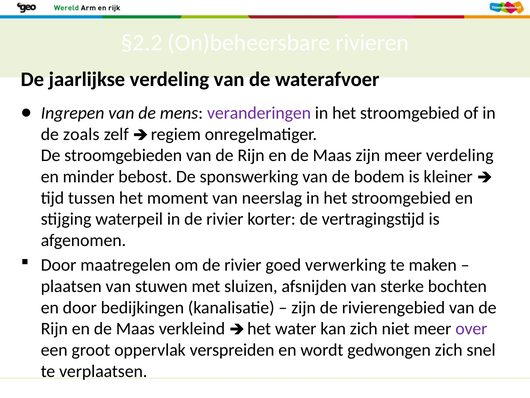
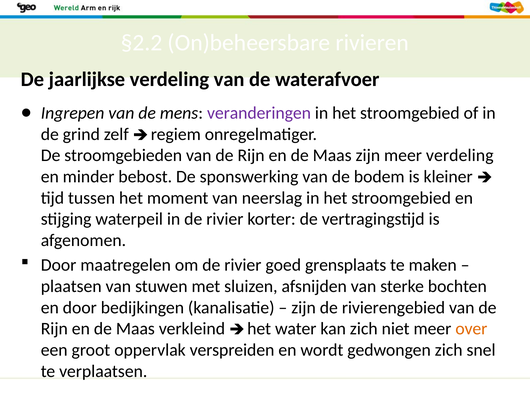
zoals: zoals -> grind
verwerking: verwerking -> grensplaats
over colour: purple -> orange
